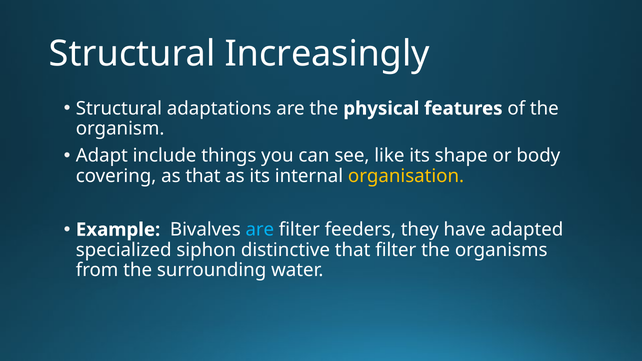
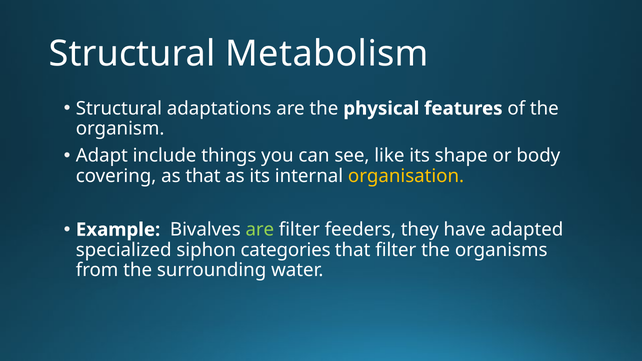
Increasingly: Increasingly -> Metabolism
are at (260, 230) colour: light blue -> light green
distinctive: distinctive -> categories
